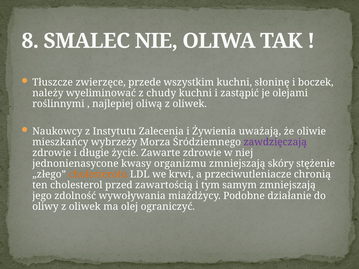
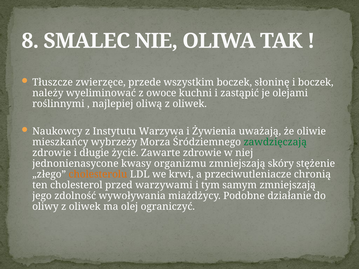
wszystkim kuchni: kuchni -> boczek
chudy: chudy -> owoce
Zalecenia: Zalecenia -> Warzywa
zawdzięczają colour: purple -> green
zawartością: zawartością -> warzywami
